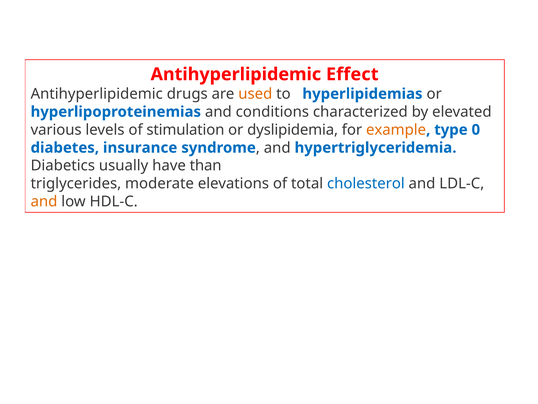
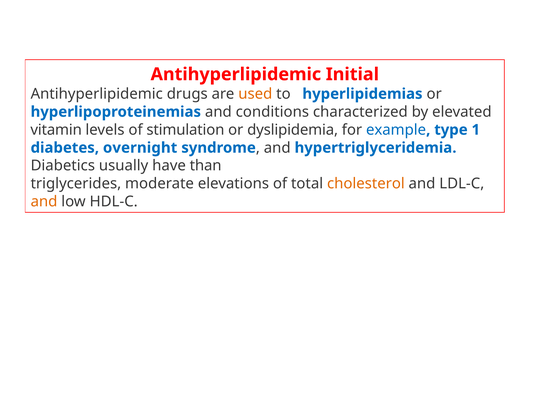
Effect: Effect -> Initial
various: various -> vitamin
example colour: orange -> blue
0: 0 -> 1
insurance: insurance -> overnight
cholesterol colour: blue -> orange
